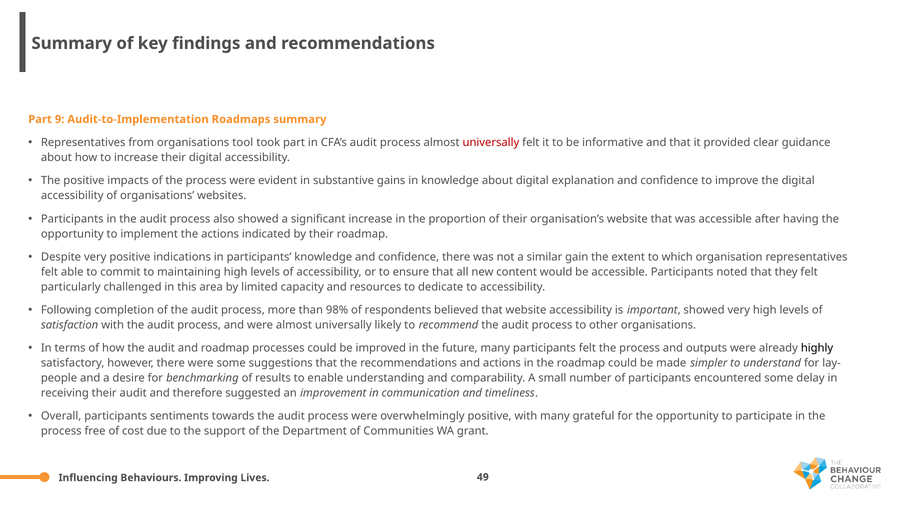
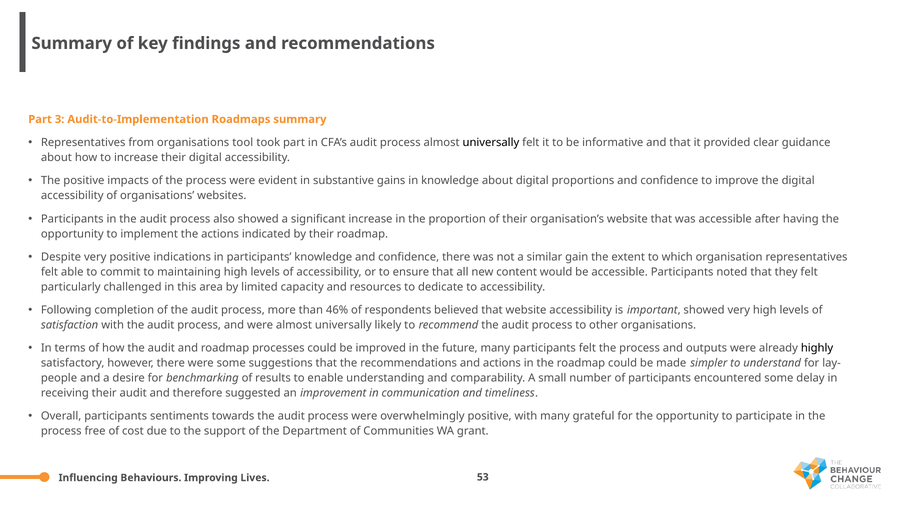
9: 9 -> 3
universally at (491, 143) colour: red -> black
explanation: explanation -> proportions
98%: 98% -> 46%
49: 49 -> 53
